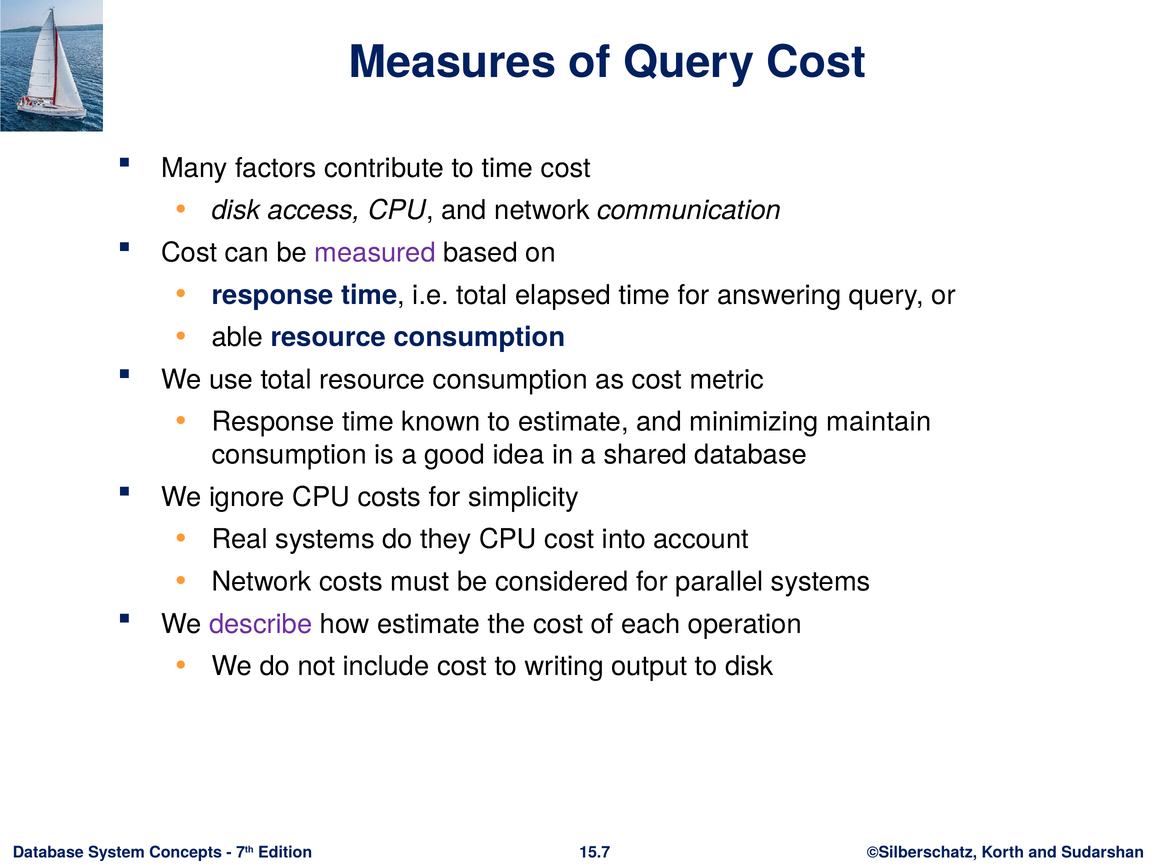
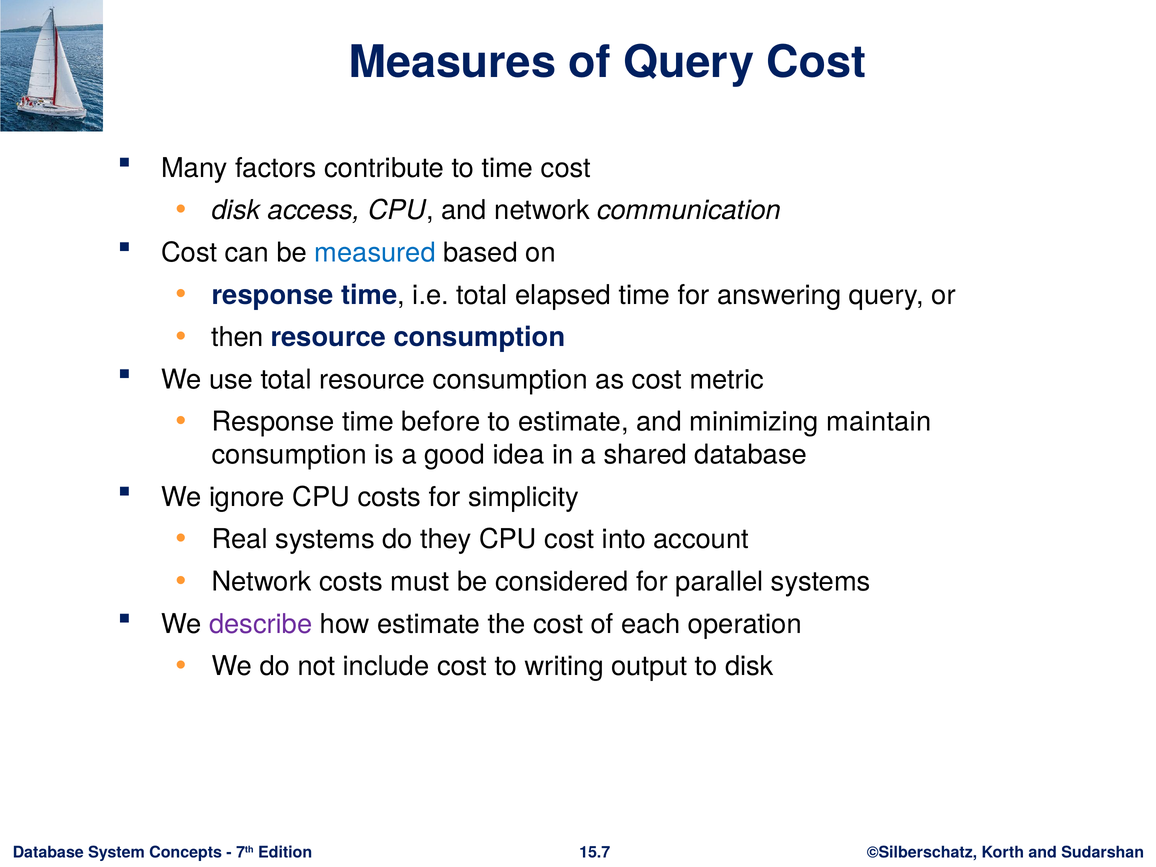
measured colour: purple -> blue
able: able -> then
known: known -> before
